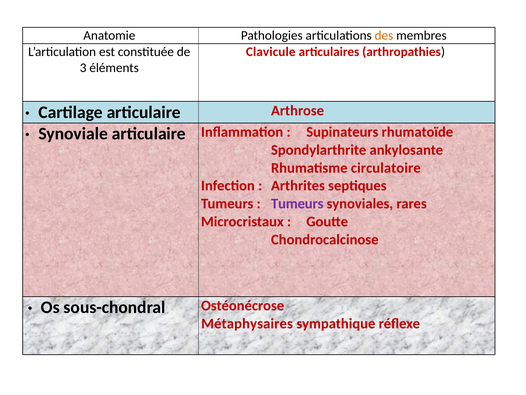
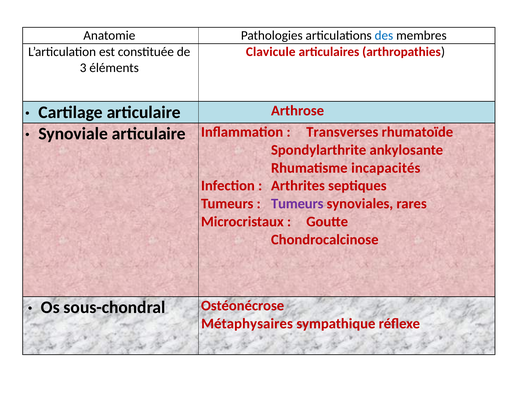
des colour: orange -> blue
Supinateurs: Supinateurs -> Transverses
circulatoire: circulatoire -> incapacités
